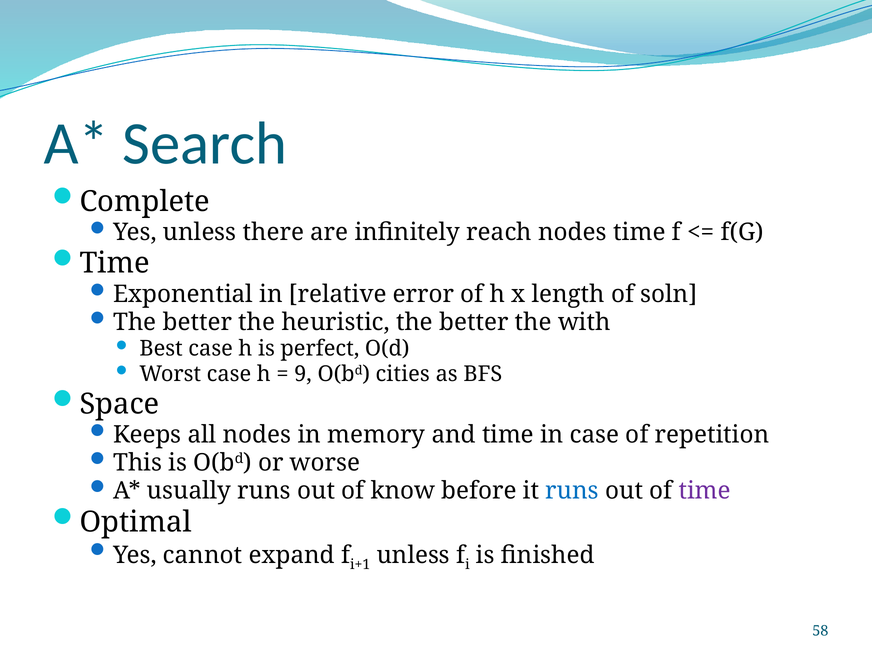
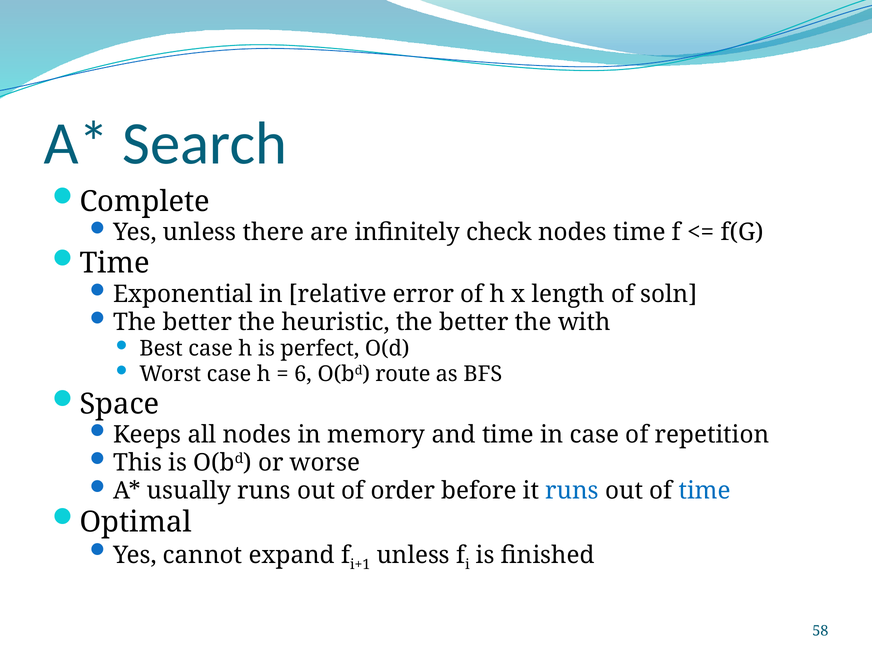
reach: reach -> check
9: 9 -> 6
cities: cities -> route
know: know -> order
time at (705, 491) colour: purple -> blue
